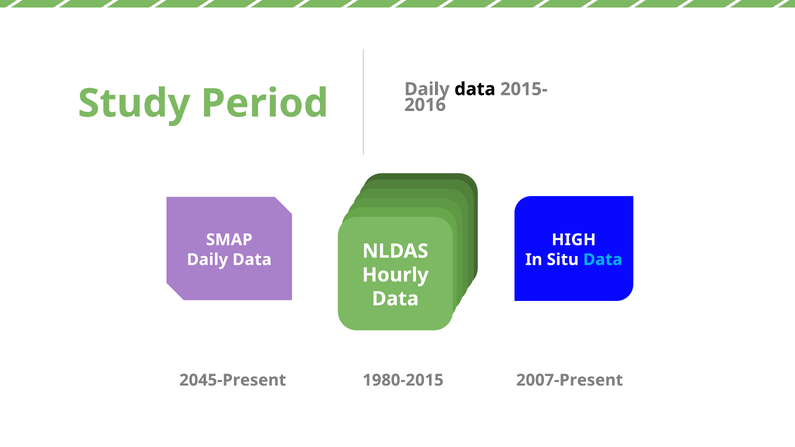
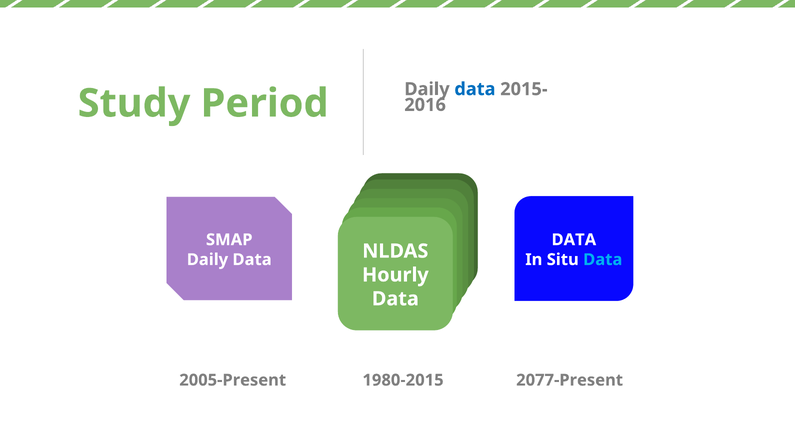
data at (475, 89) colour: black -> blue
HIGH at (574, 240): HIGH -> DATA
2045-Present: 2045-Present -> 2005-Present
2007-Present: 2007-Present -> 2077-Present
